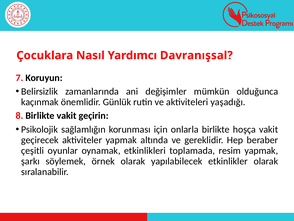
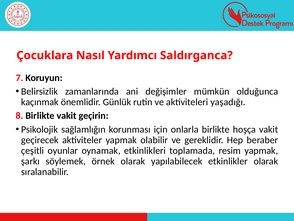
Davranışsal: Davranışsal -> Saldırganca
altında: altında -> olabilir
